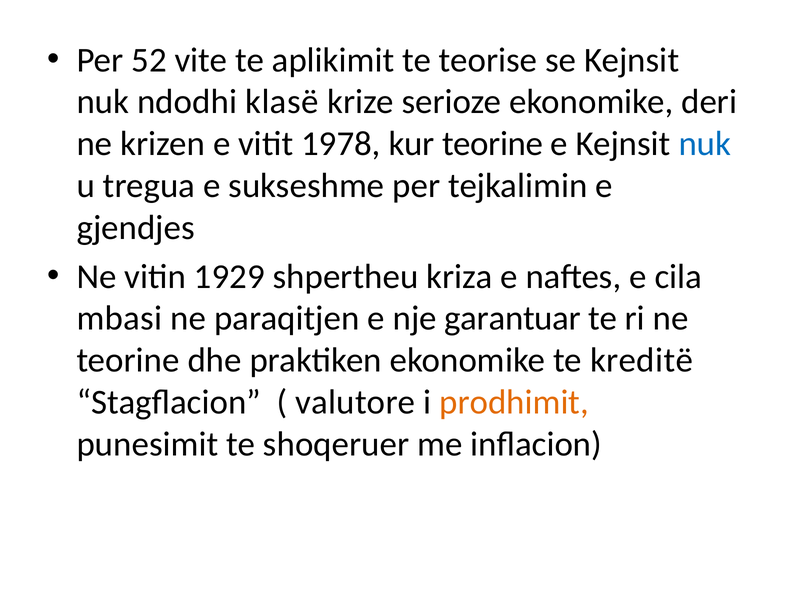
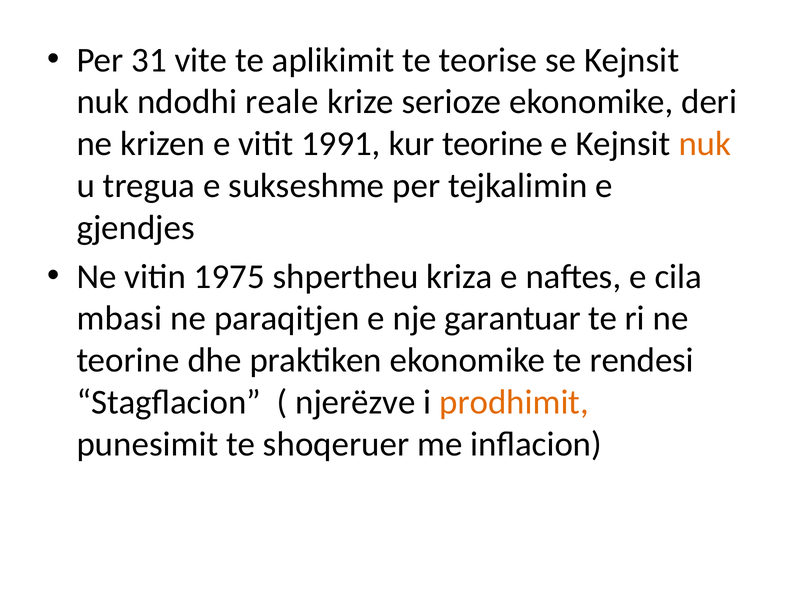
52: 52 -> 31
klasë: klasë -> reale
1978: 1978 -> 1991
nuk at (705, 144) colour: blue -> orange
1929: 1929 -> 1975
kreditë: kreditë -> rendesi
valutore: valutore -> njerëzve
